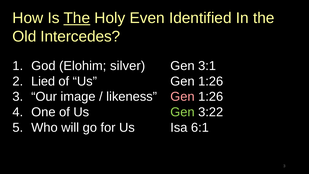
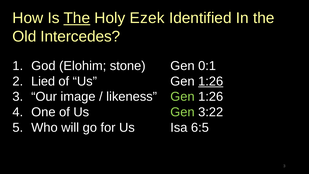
Even: Even -> Ezek
silver: silver -> stone
3:1: 3:1 -> 0:1
1:26 at (211, 81) underline: none -> present
Gen at (182, 97) colour: pink -> light green
6:1: 6:1 -> 6:5
